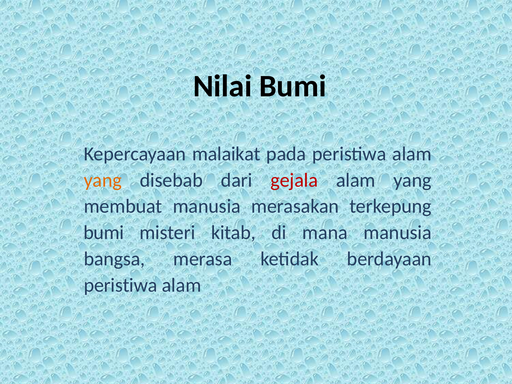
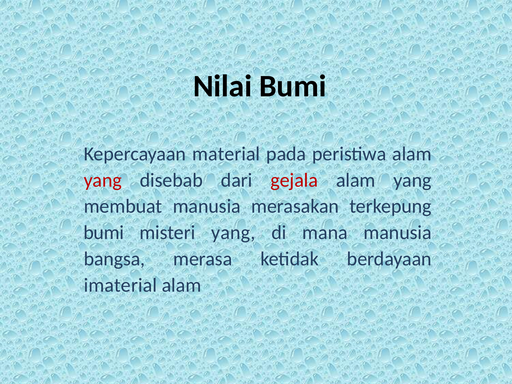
malaikat: malaikat -> material
yang at (103, 180) colour: orange -> red
misteri kitab: kitab -> yang
peristiwa at (121, 285): peristiwa -> imaterial
